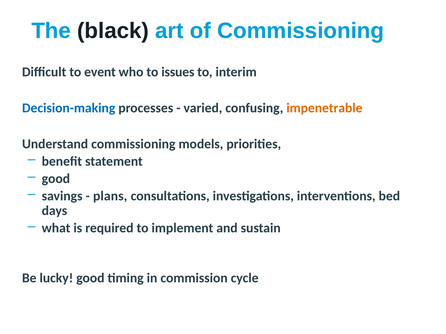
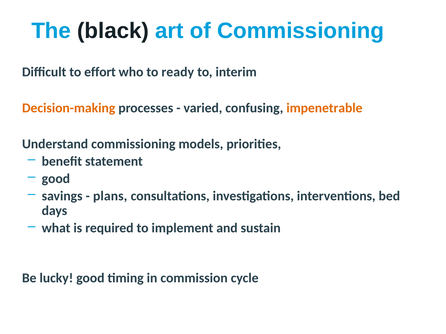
event: event -> effort
issues: issues -> ready
Decision-making colour: blue -> orange
